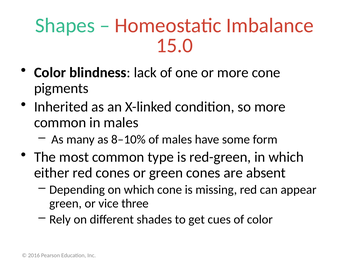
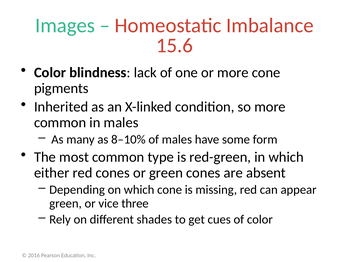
Shapes: Shapes -> Images
15.0: 15.0 -> 15.6
